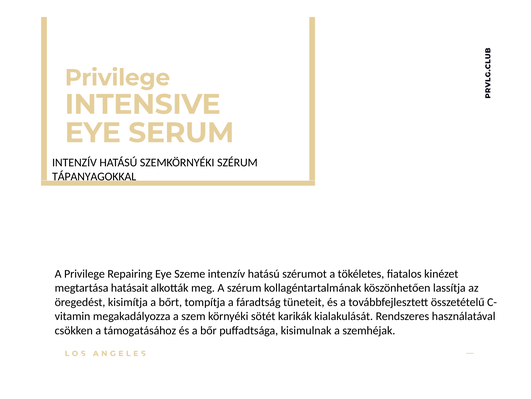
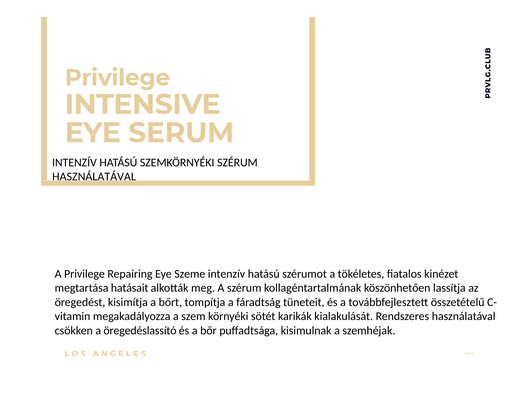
TÁPANYAGOKKAL at (94, 176): TÁPANYAGOKKAL -> HASZNÁLATÁVAL
támogatásához: támogatásához -> öregedéslassító
